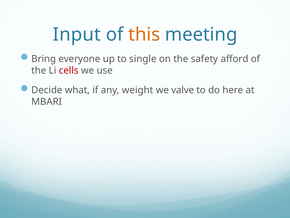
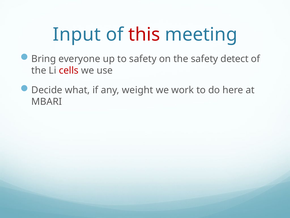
this colour: orange -> red
to single: single -> safety
afford: afford -> detect
valve: valve -> work
